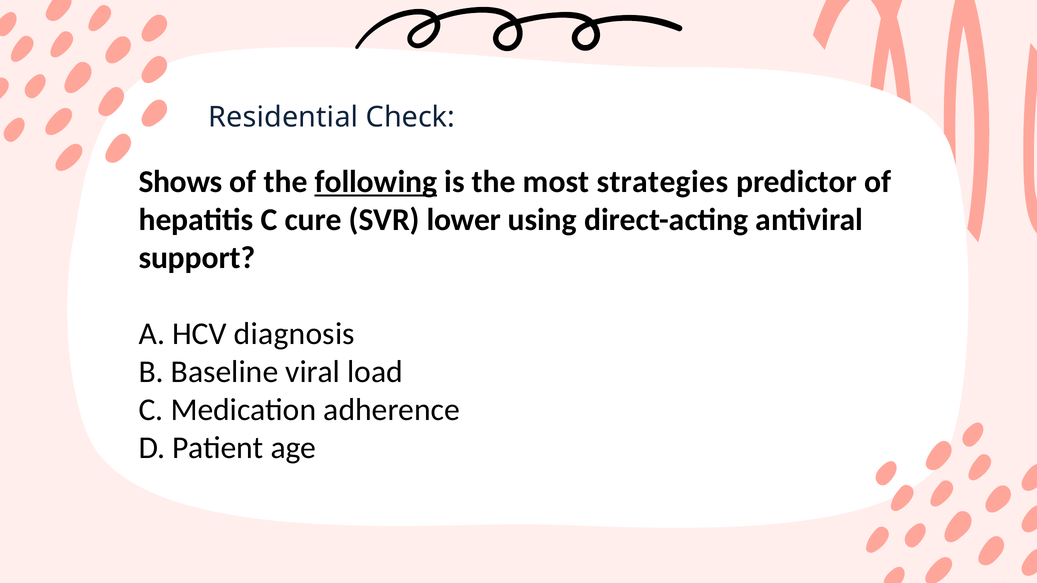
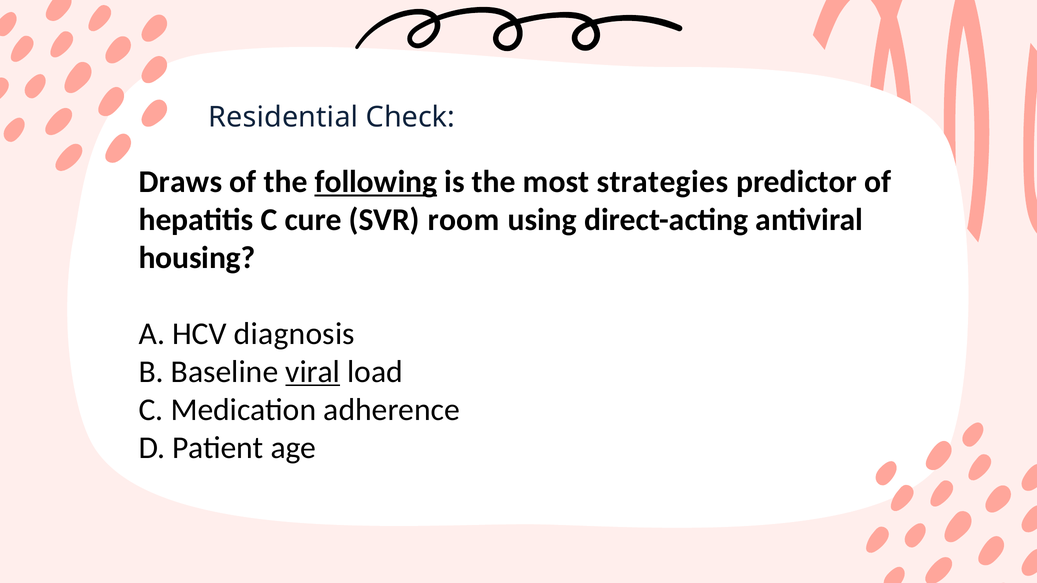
Shows: Shows -> Draws
lower: lower -> room
support: support -> housing
viral underline: none -> present
